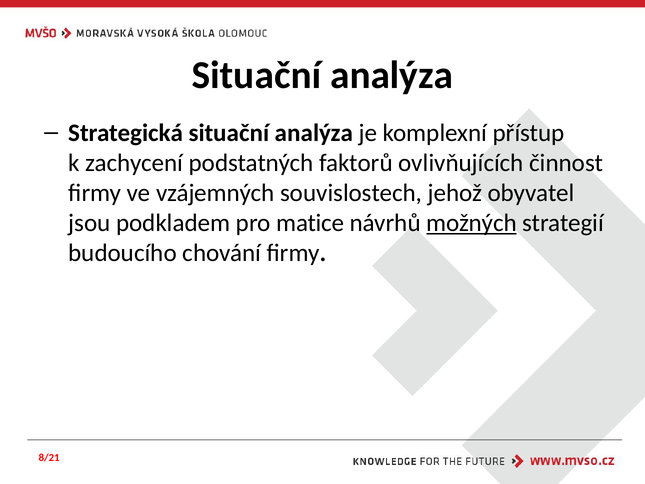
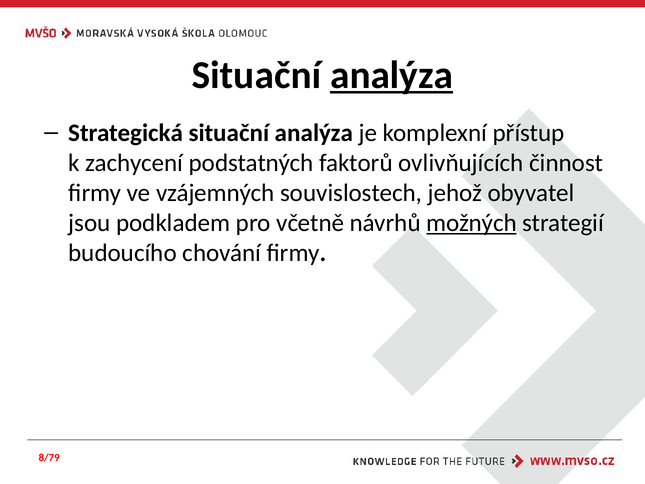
analýza at (392, 75) underline: none -> present
matice: matice -> včetně
8/21: 8/21 -> 8/79
